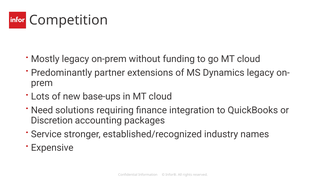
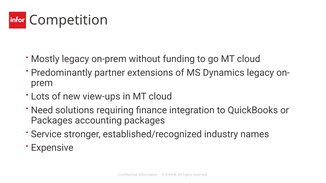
base-ups: base-ups -> view-ups
Discretion at (52, 121): Discretion -> Packages
